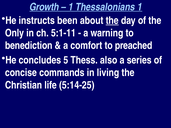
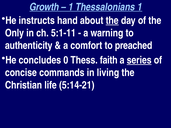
been: been -> hand
benediction: benediction -> authenticity
5: 5 -> 0
also: also -> faith
series underline: none -> present
5:14-25: 5:14-25 -> 5:14-21
